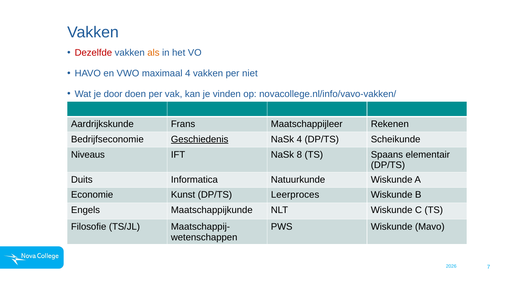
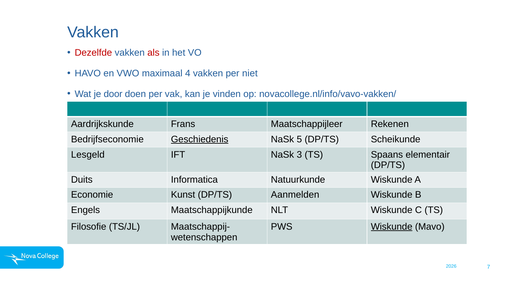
als colour: orange -> red
NaSk 4: 4 -> 5
Niveaus: Niveaus -> Lesgeld
8: 8 -> 3
Leerproces: Leerproces -> Aanmelden
Wiskunde at (392, 227) underline: none -> present
